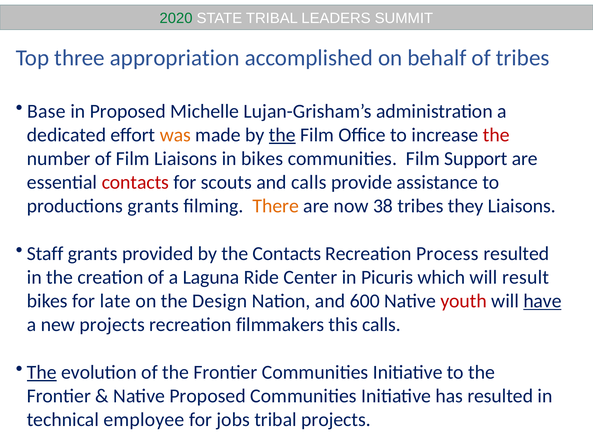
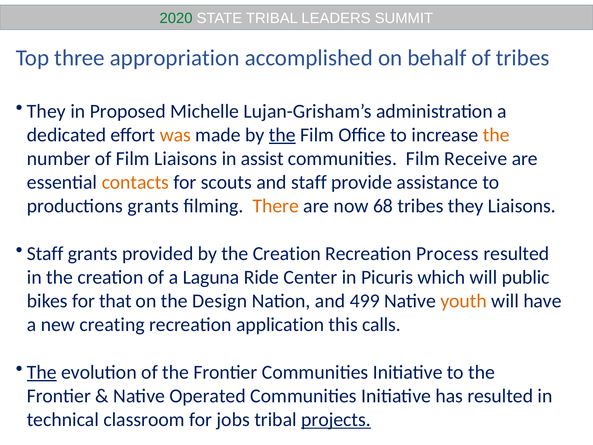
Base at (46, 111): Base -> They
the at (496, 135) colour: red -> orange
in bikes: bikes -> assist
Support: Support -> Receive
contacts at (135, 182) colour: red -> orange
and calls: calls -> staff
38: 38 -> 68
by the Contacts: Contacts -> Creation
result: result -> public
late: late -> that
600: 600 -> 499
youth colour: red -> orange
have underline: present -> none
new projects: projects -> creating
filmmakers: filmmakers -> application
Native Proposed: Proposed -> Operated
employee: employee -> classroom
projects at (336, 419) underline: none -> present
